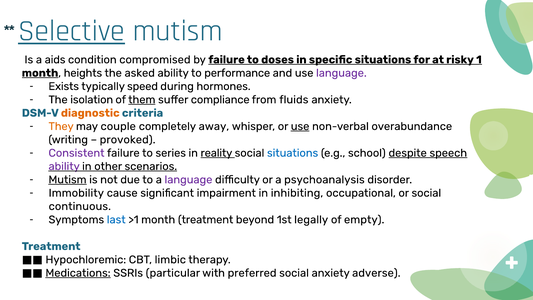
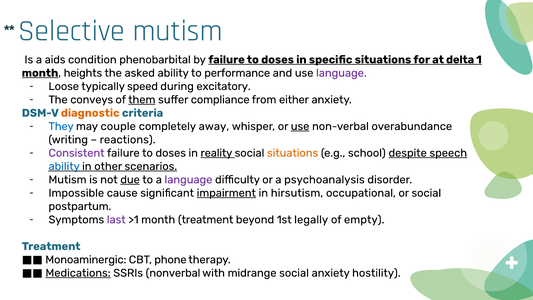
Selective underline: present -> none
compromised: compromised -> phenobarbital
risky: risky -> delta
Exists: Exists -> Loose
hormones: hormones -> excitatory
isolation: isolation -> conveys
fluids: fluids -> either
They colour: orange -> blue
provoked: provoked -> reactions
series at (171, 153): series -> doses
situations at (293, 153) colour: blue -> orange
ability at (64, 166) colour: purple -> blue
Mutism at (68, 180) underline: present -> none
due underline: none -> present
Immobility: Immobility -> Impossible
impairment underline: none -> present
inhibiting: inhibiting -> hirsutism
continuous: continuous -> postpartum
last colour: blue -> purple
Hypochloremic: Hypochloremic -> Monoaminergic
limbic: limbic -> phone
particular: particular -> nonverbal
preferred: preferred -> midrange
adverse: adverse -> hostility
